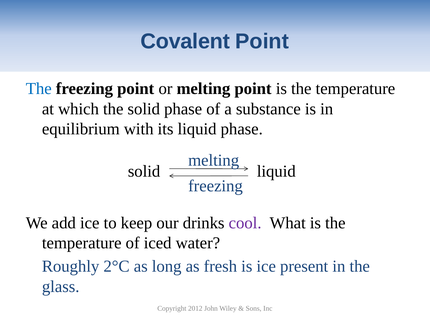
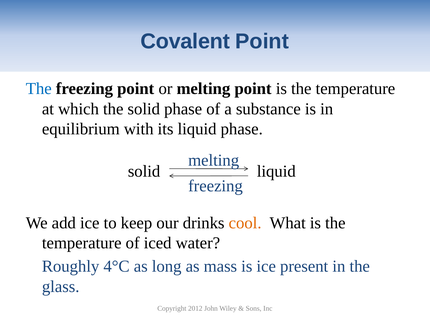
cool colour: purple -> orange
2°C: 2°C -> 4°C
fresh: fresh -> mass
